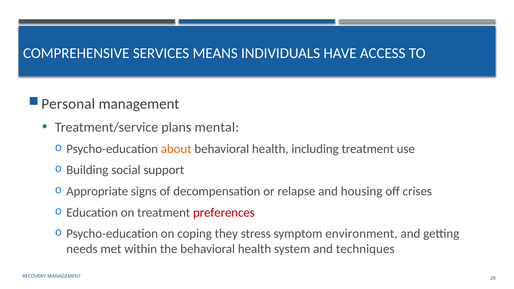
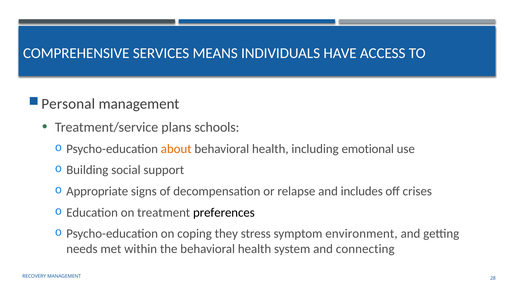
mental: mental -> schools
including treatment: treatment -> emotional
housing: housing -> includes
preferences colour: red -> black
techniques: techniques -> connecting
